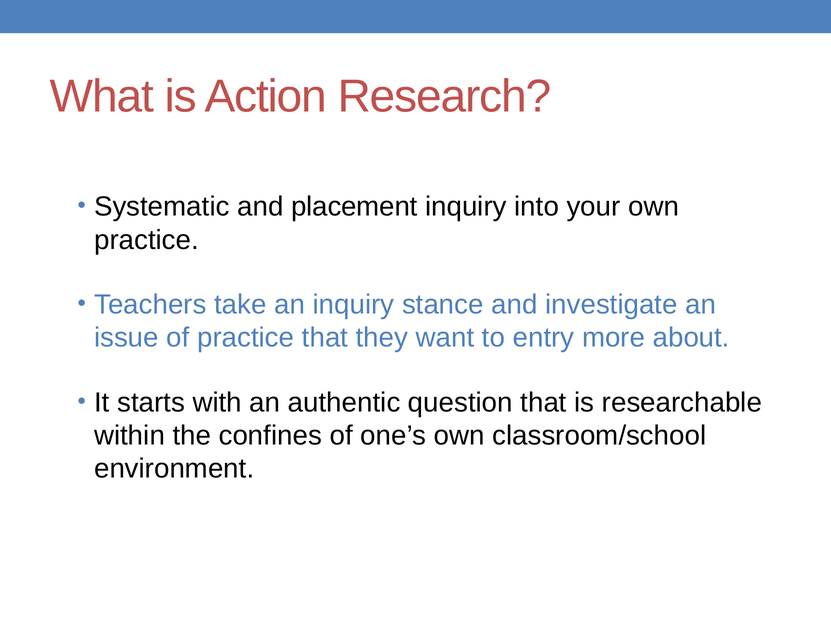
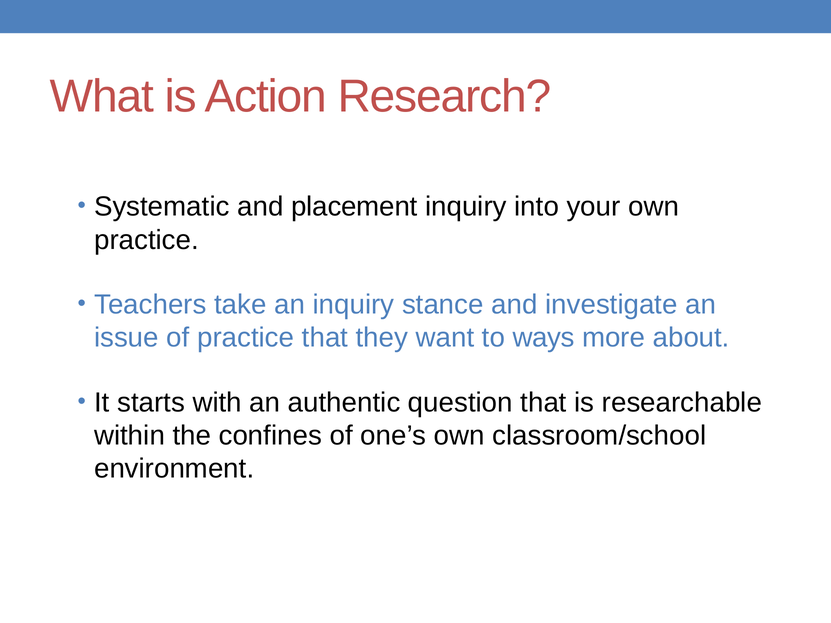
entry: entry -> ways
